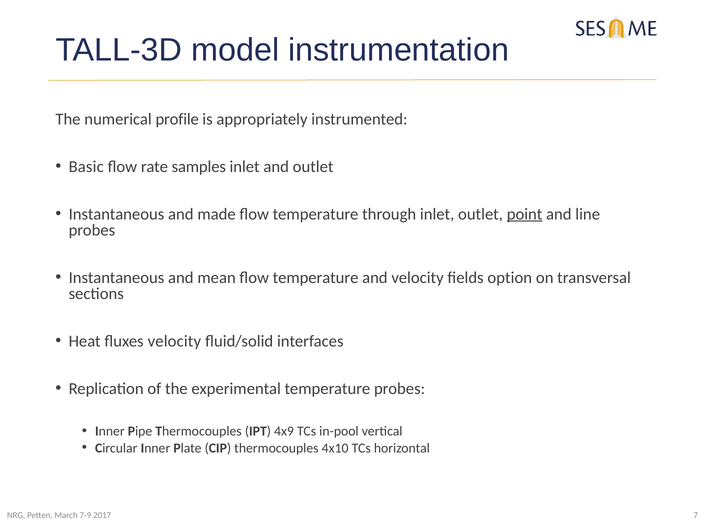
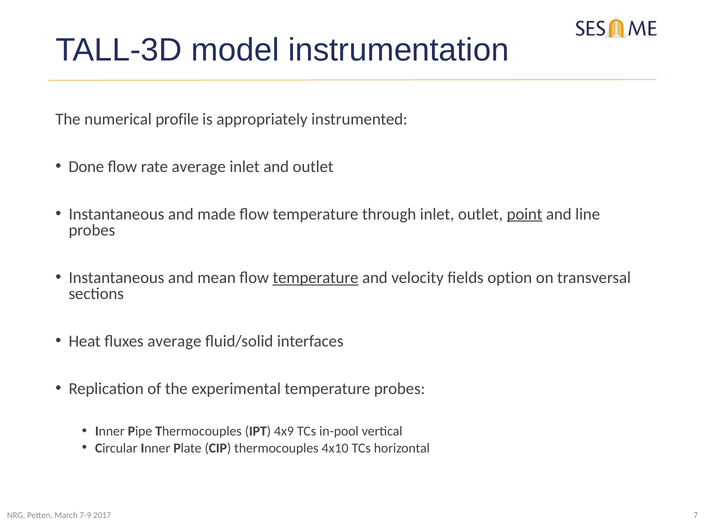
Basic: Basic -> Done
rate samples: samples -> average
temperature at (316, 278) underline: none -> present
fluxes velocity: velocity -> average
